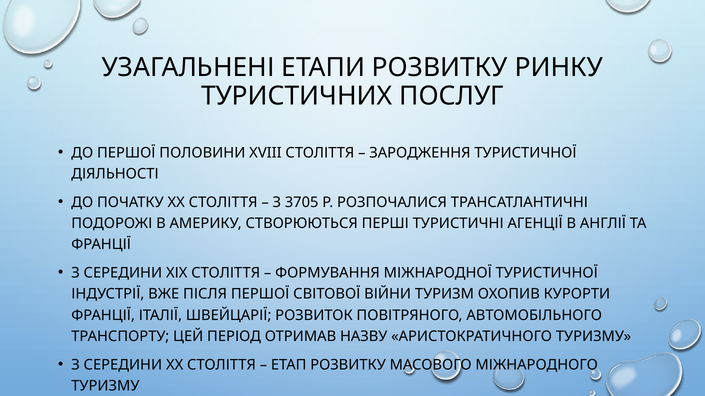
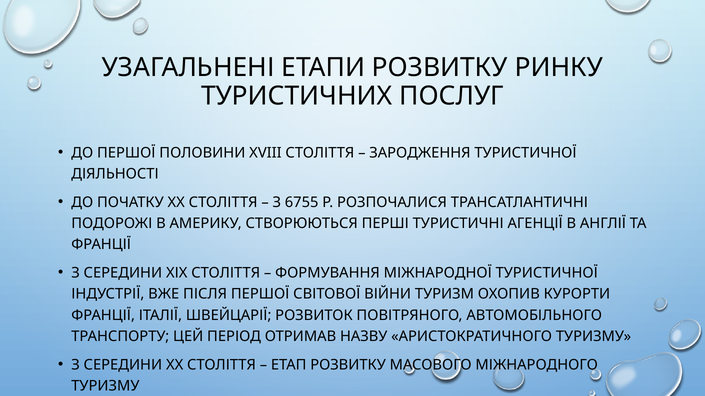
3705: 3705 -> 6755
